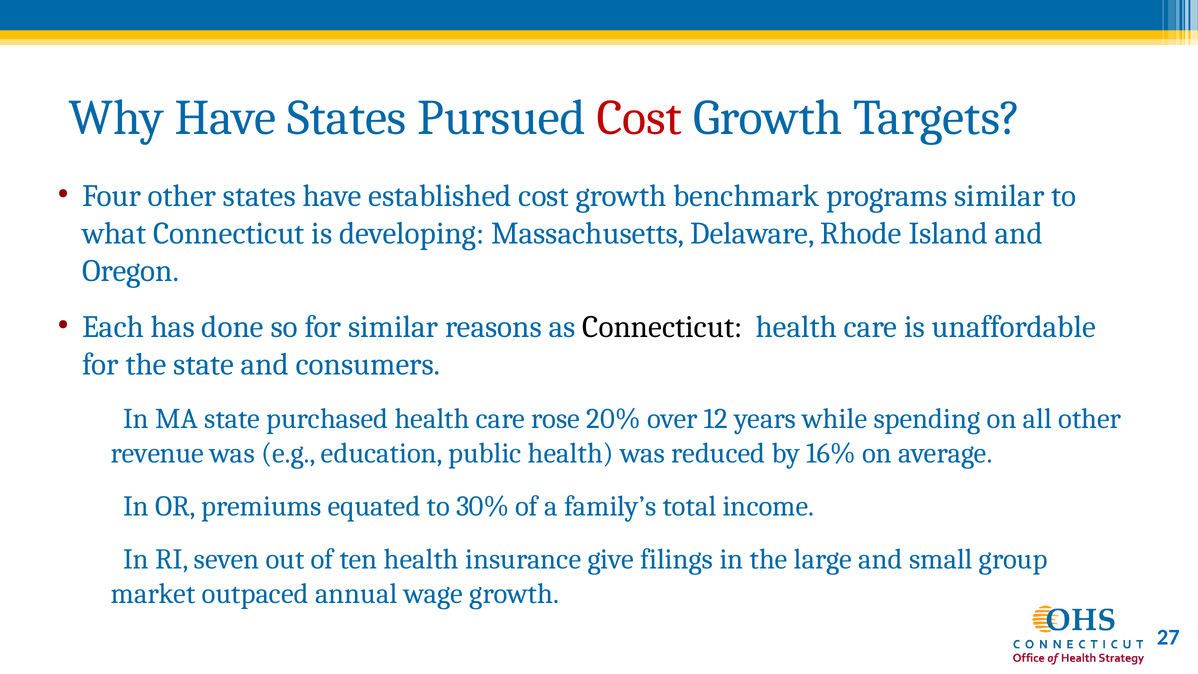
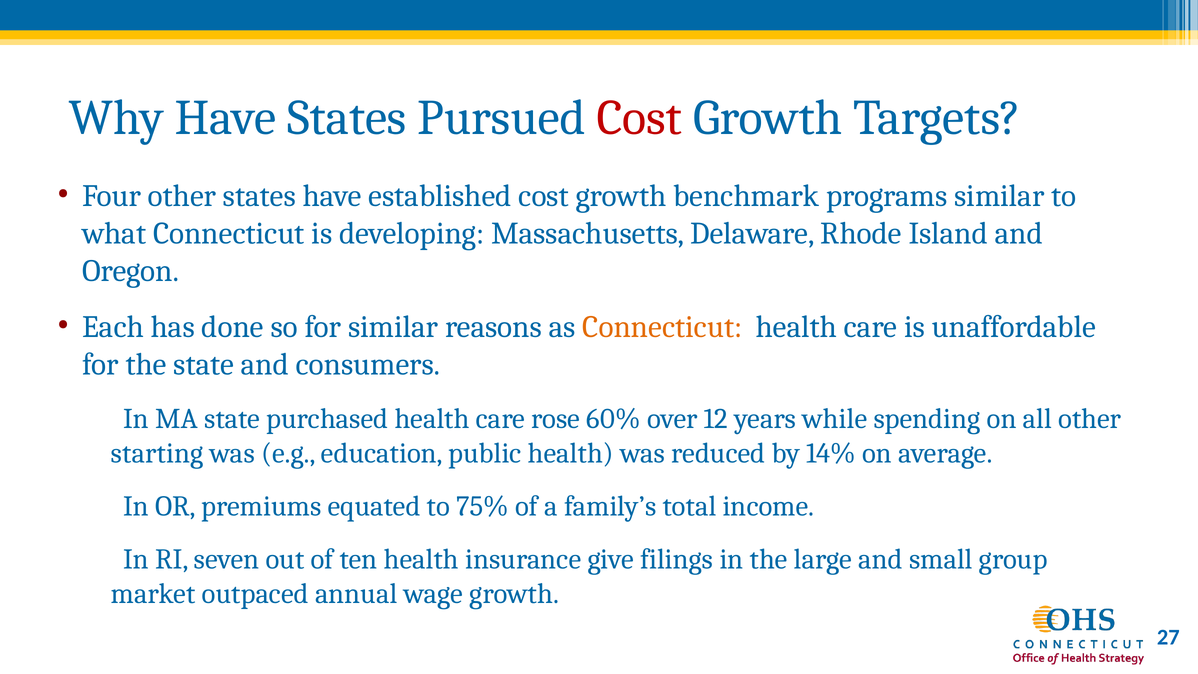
Connecticut at (662, 327) colour: black -> orange
20%: 20% -> 60%
revenue: revenue -> starting
16%: 16% -> 14%
30%: 30% -> 75%
